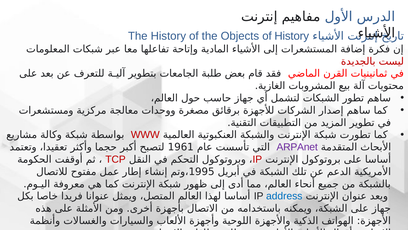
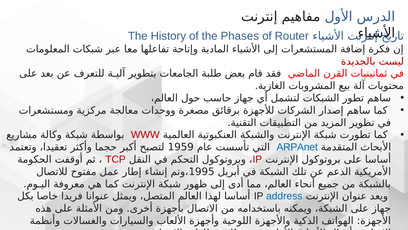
Objects: Objects -> Phases
of History: History -> Router
ARPAnet colour: purple -> blue
1961: 1961 -> 1959
